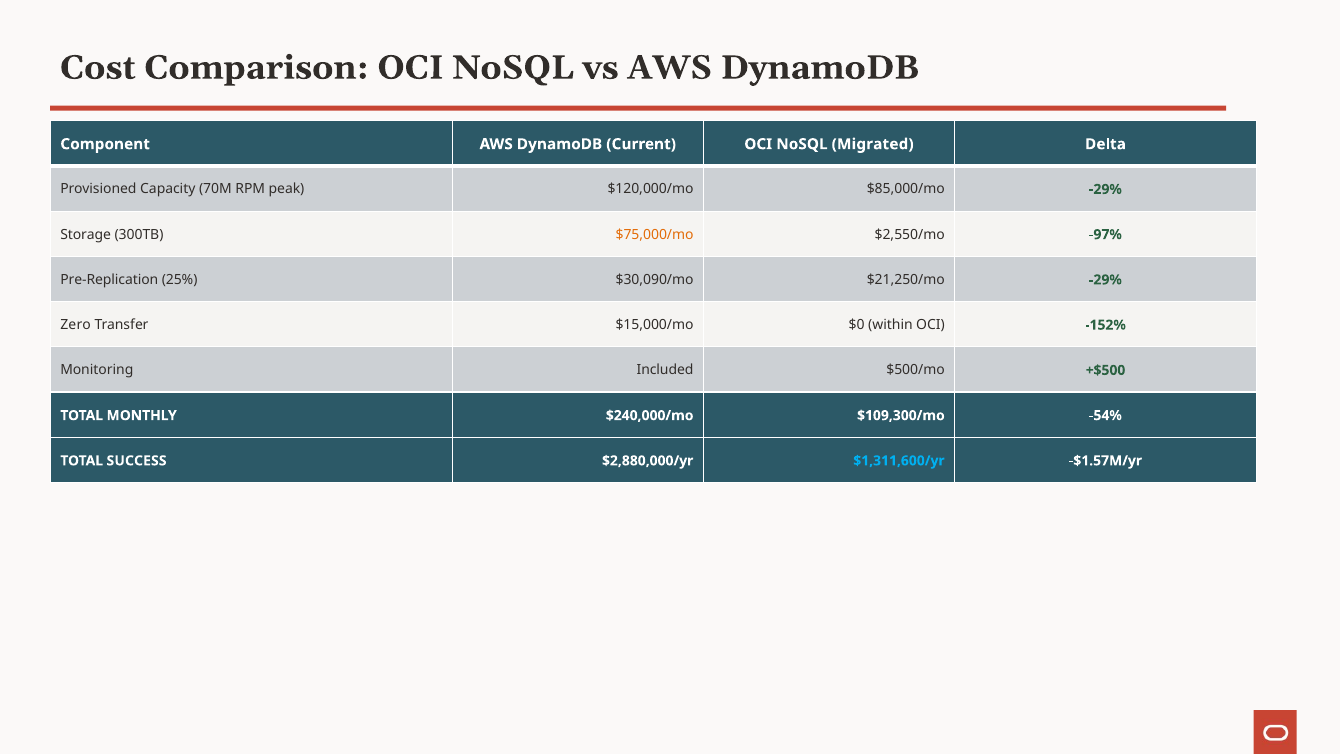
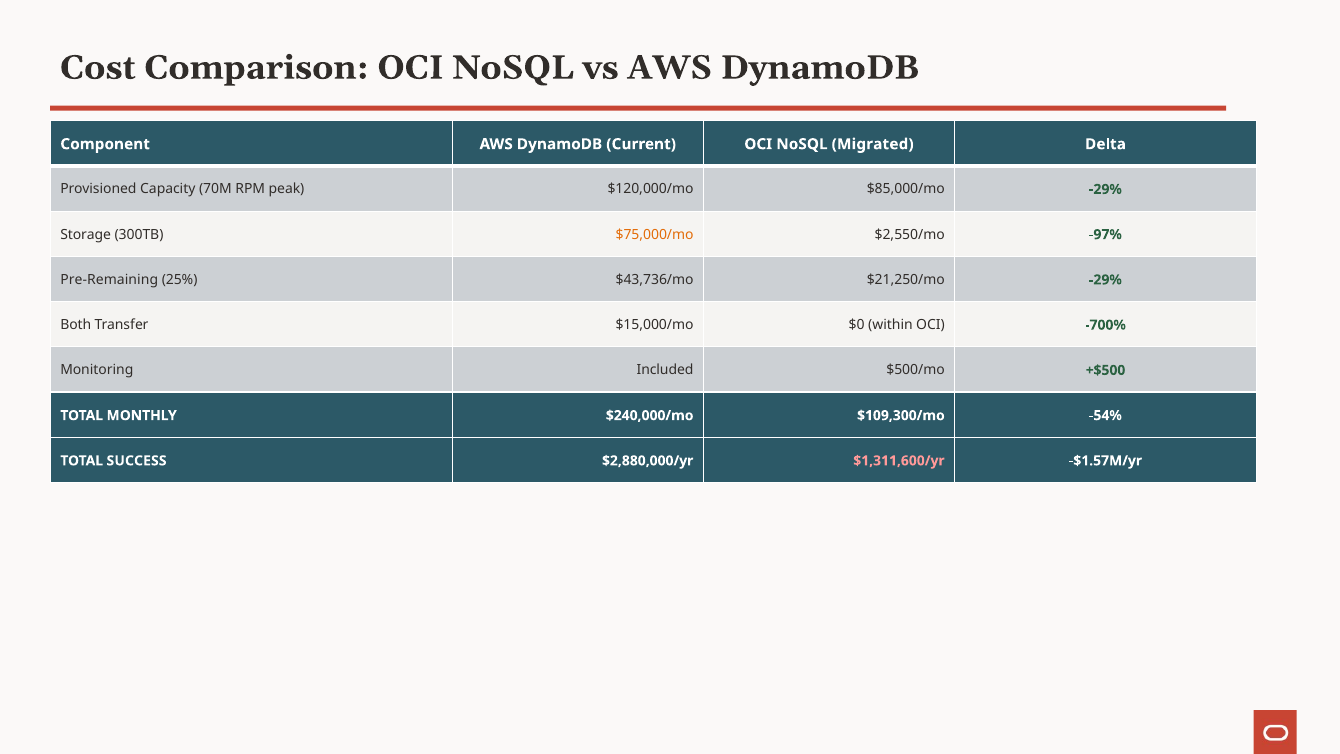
Pre-Replication: Pre-Replication -> Pre-Remaining
$30,090/mo: $30,090/mo -> $43,736/mo
Zero: Zero -> Both
-152%: -152% -> -700%
$1,311,600/yr colour: light blue -> pink
